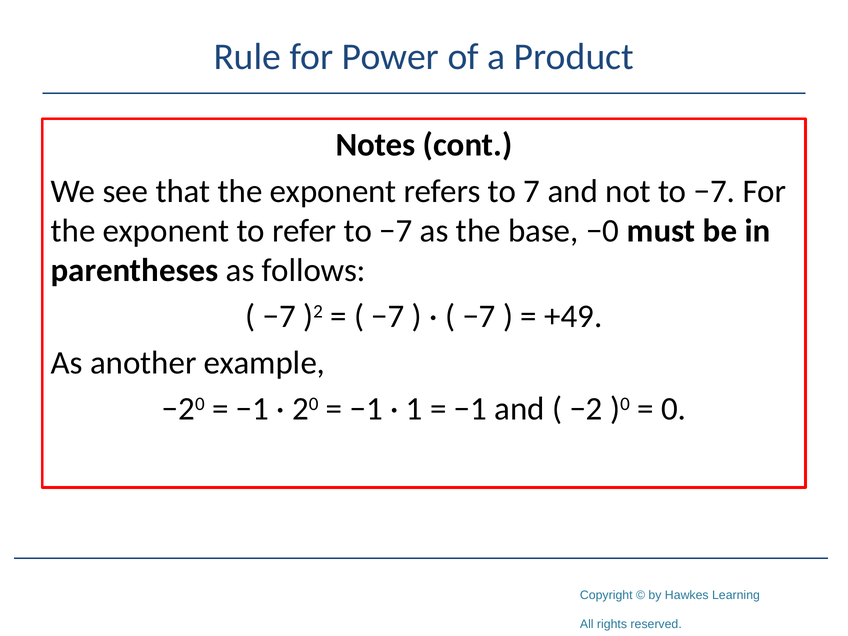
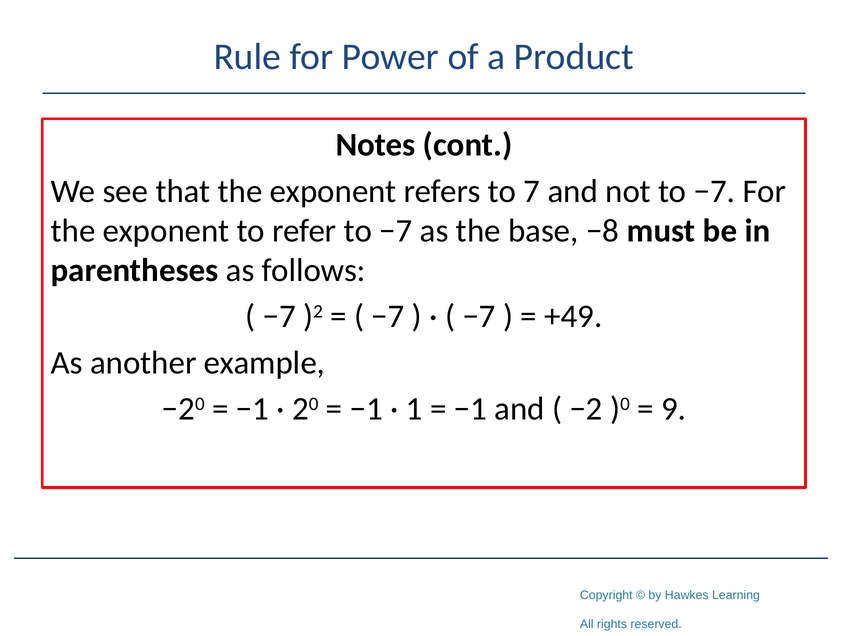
−0: −0 -> −8
0: 0 -> 9
